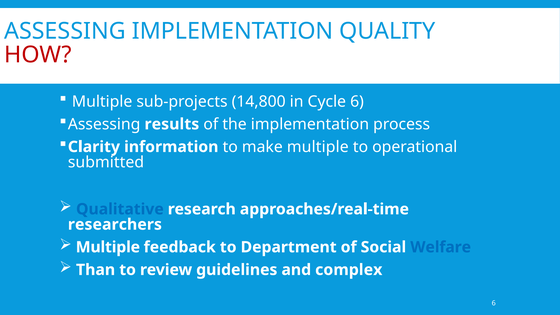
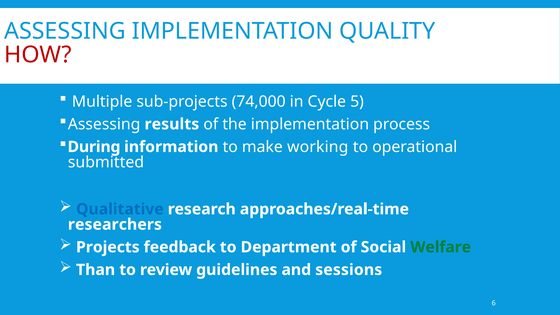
14,800: 14,800 -> 74,000
Cycle 6: 6 -> 5
Clarity: Clarity -> During
make multiple: multiple -> working
Multiple at (108, 247): Multiple -> Projects
Welfare colour: blue -> green
complex: complex -> sessions
